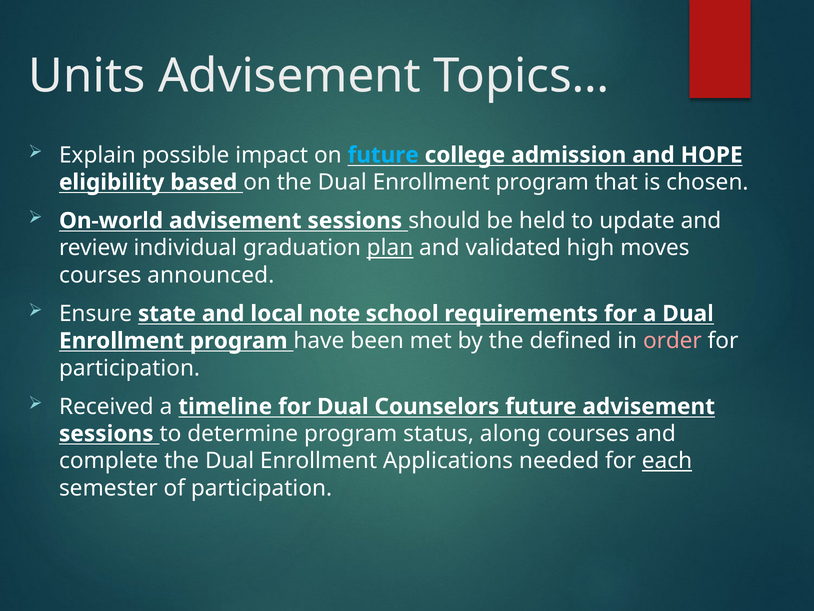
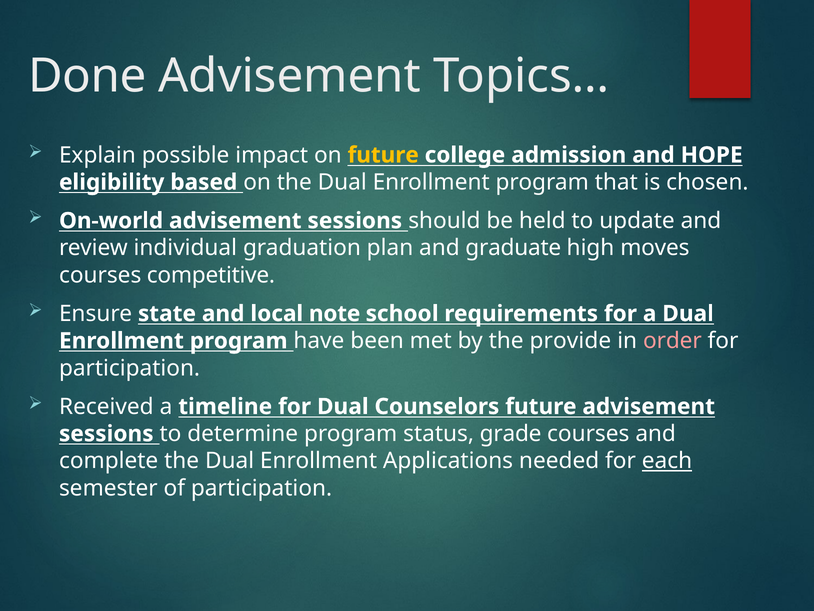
Units: Units -> Done
future at (383, 155) colour: light blue -> yellow
plan underline: present -> none
validated: validated -> graduate
announced: announced -> competitive
defined: defined -> provide
along: along -> grade
